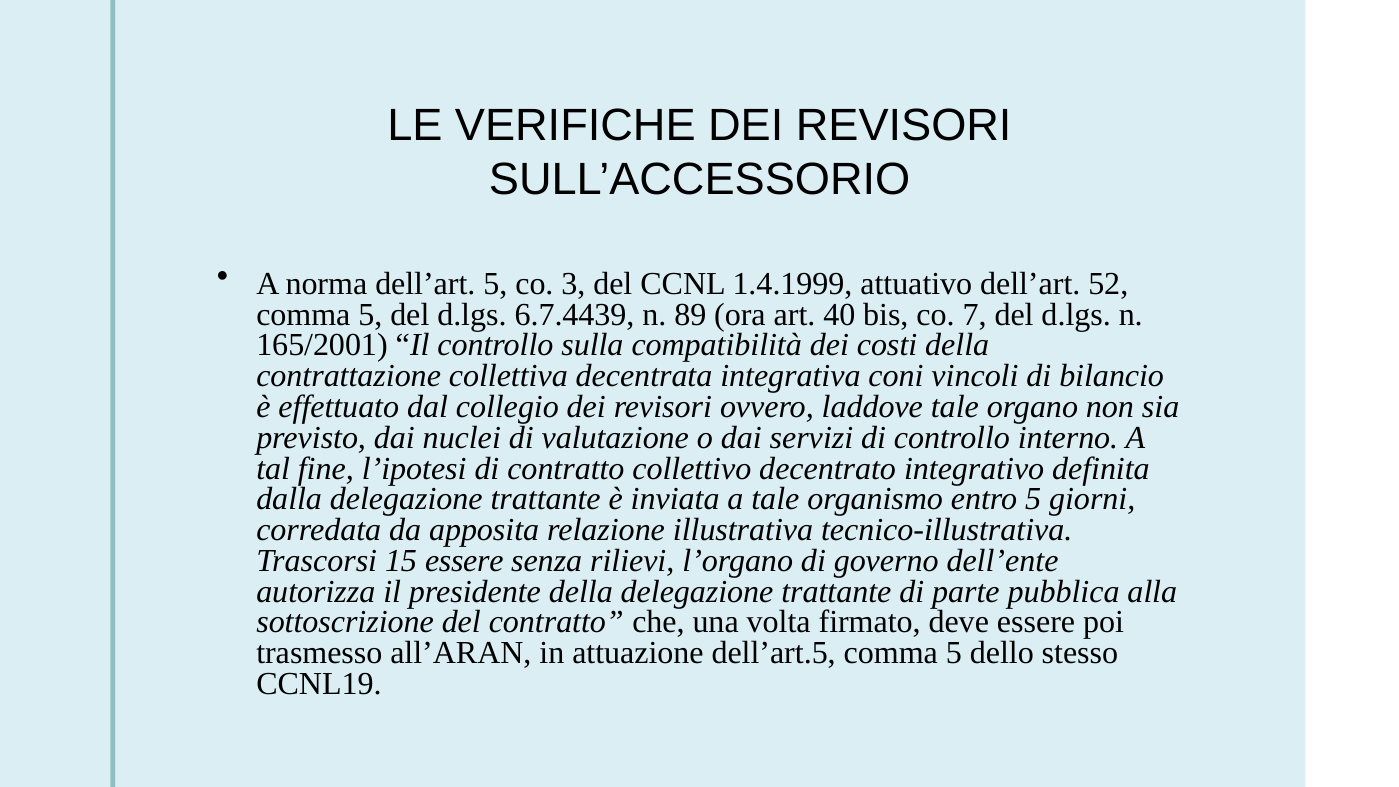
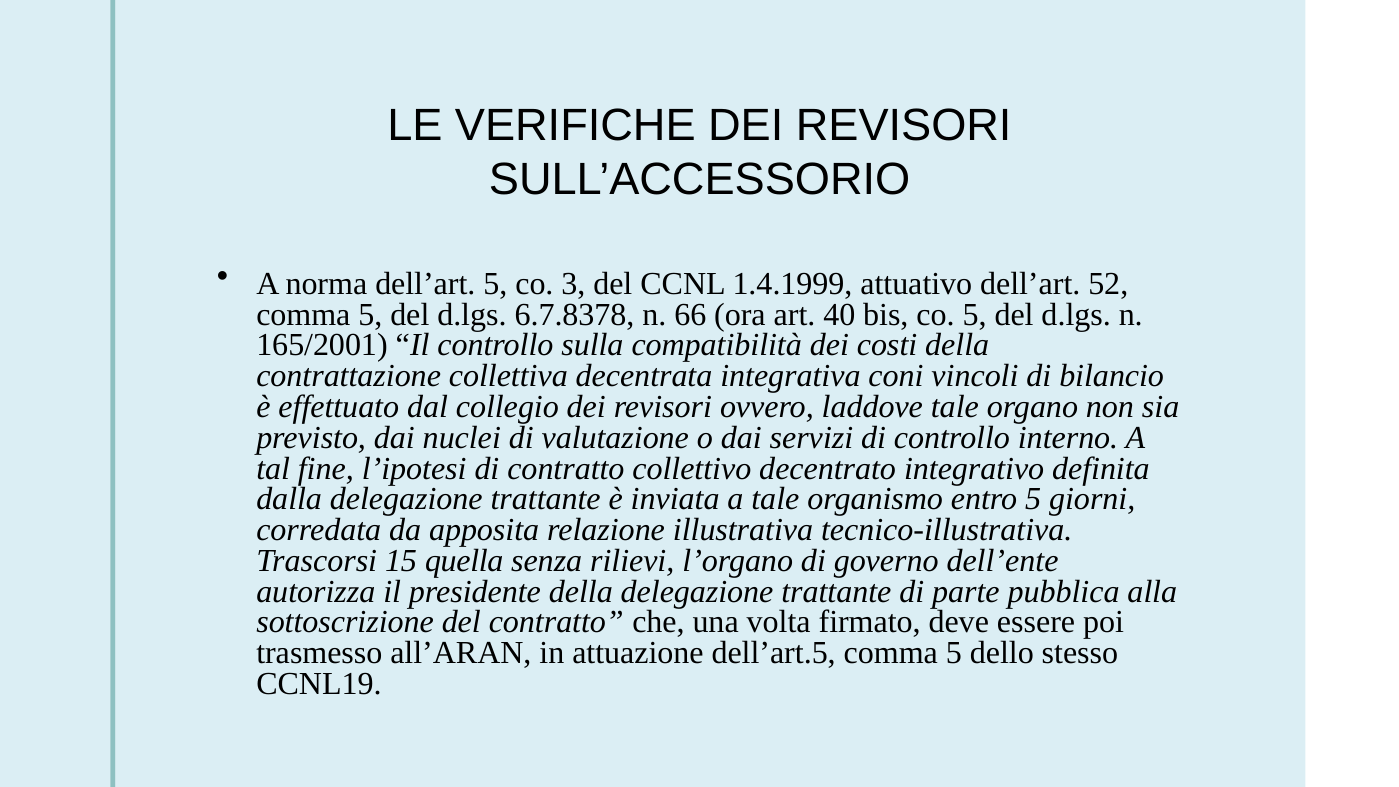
6.7.4439: 6.7.4439 -> 6.7.8378
89: 89 -> 66
co 7: 7 -> 5
15 essere: essere -> quella
